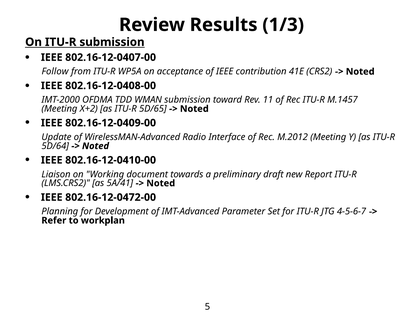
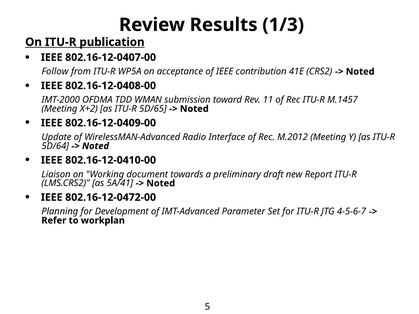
ITU-R submission: submission -> publication
